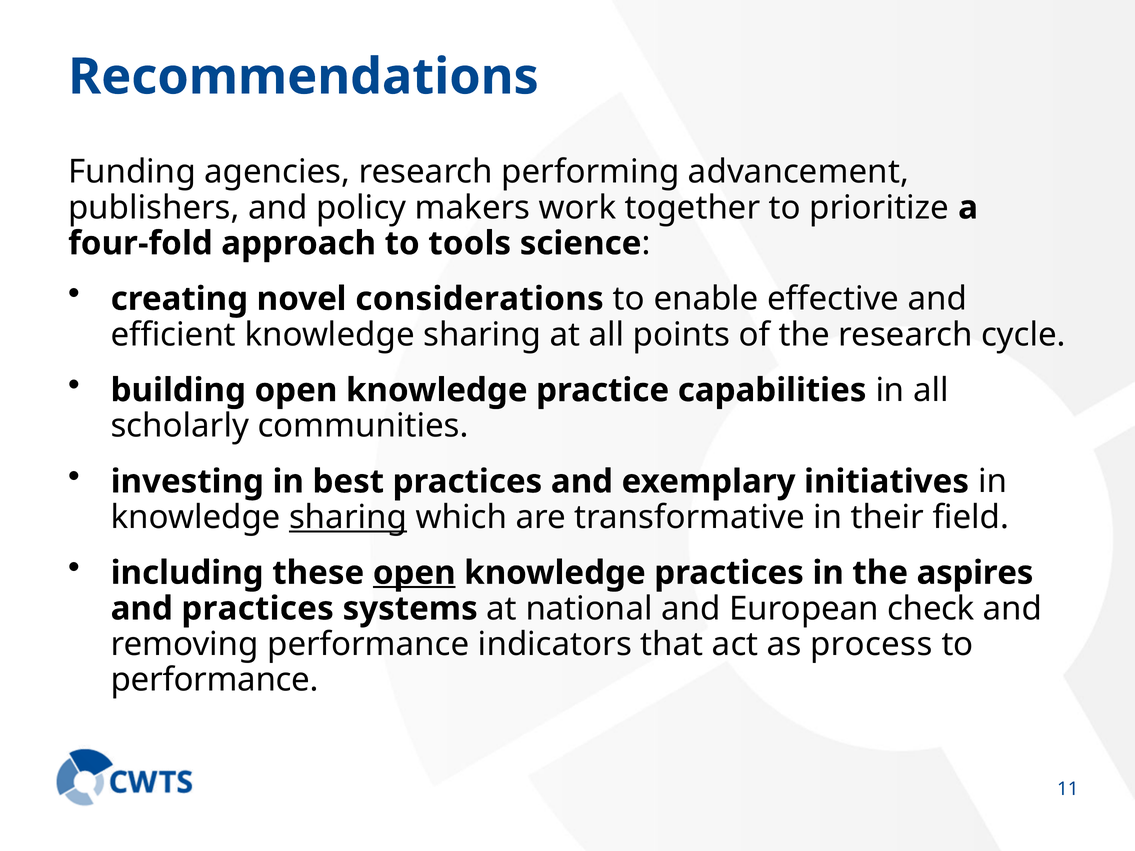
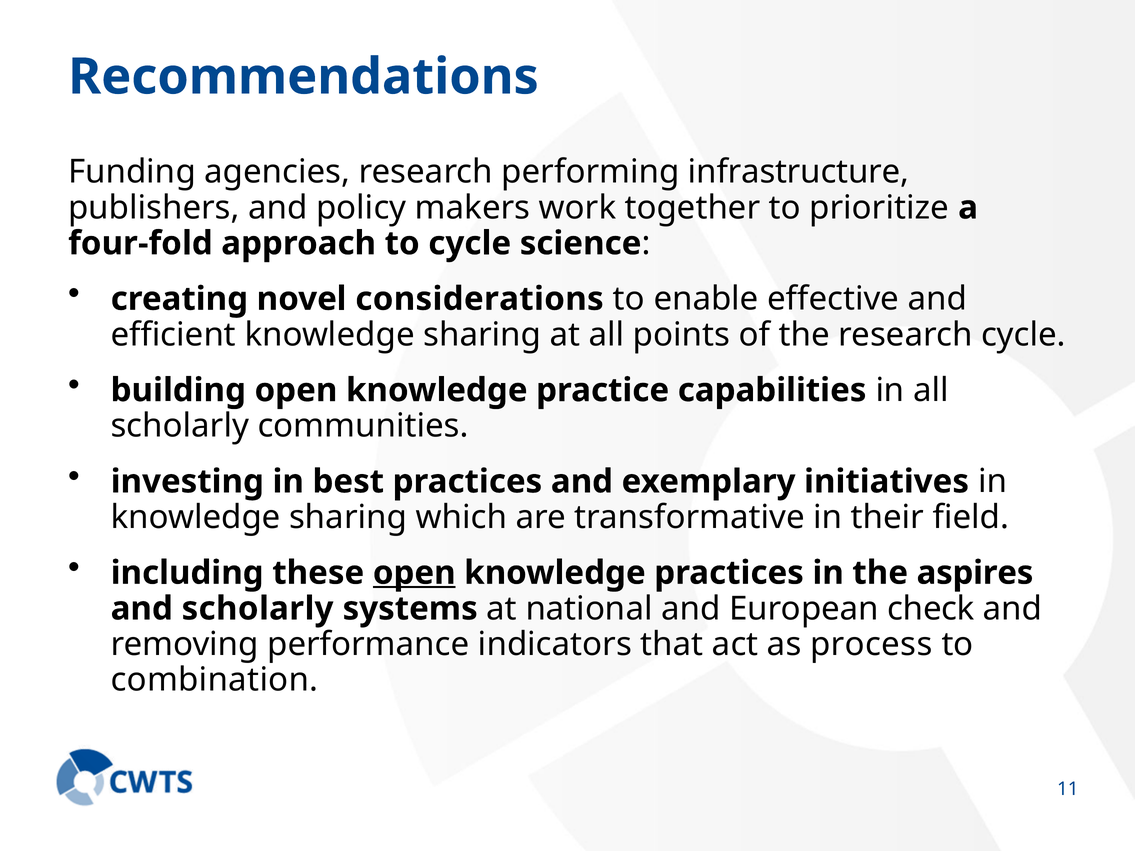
advancement: advancement -> infrastructure
to tools: tools -> cycle
sharing at (348, 517) underline: present -> none
and practices: practices -> scholarly
performance at (215, 680): performance -> combination
